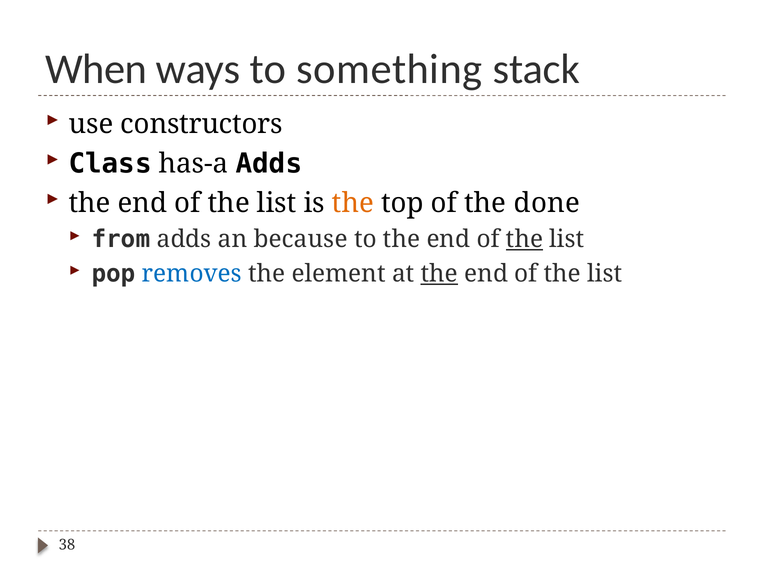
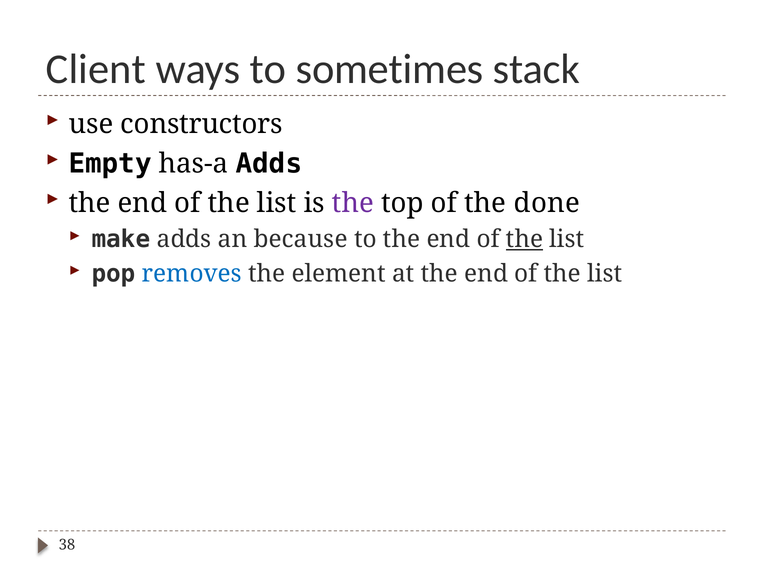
When: When -> Client
something: something -> sometimes
Class: Class -> Empty
the at (353, 203) colour: orange -> purple
from: from -> make
the at (439, 274) underline: present -> none
